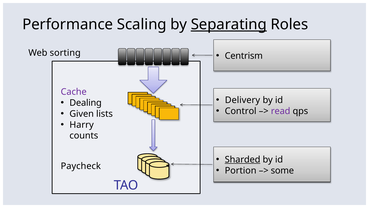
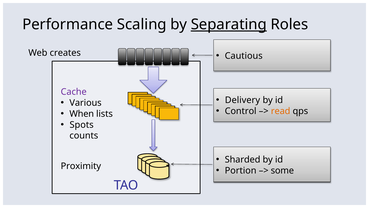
sorting: sorting -> creates
Centrism: Centrism -> Cautious
Dealing: Dealing -> Various
read colour: purple -> orange
Given: Given -> When
Harry: Harry -> Spots
Sharded underline: present -> none
Paycheck: Paycheck -> Proximity
